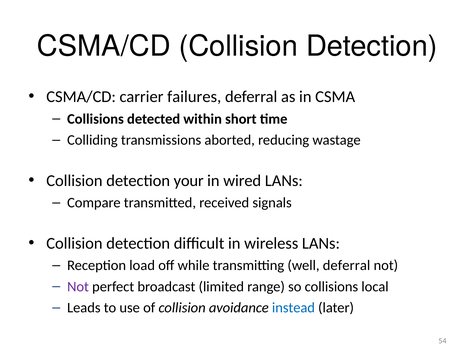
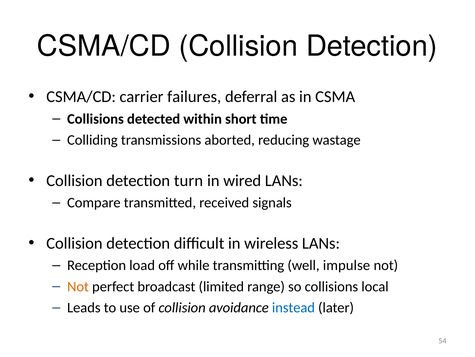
your: your -> turn
well deferral: deferral -> impulse
Not at (78, 286) colour: purple -> orange
